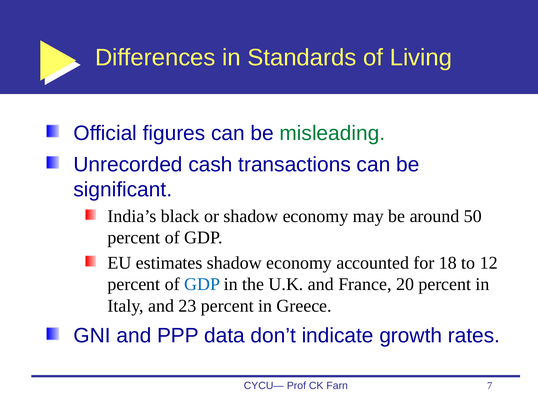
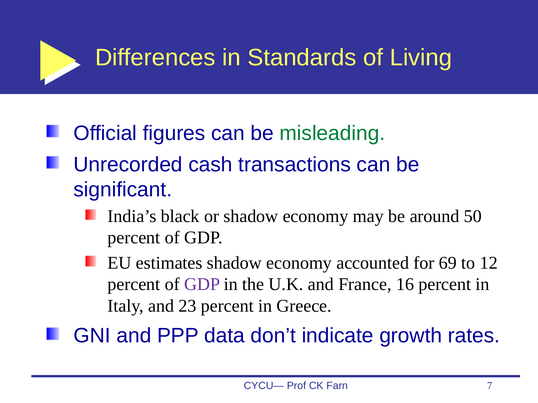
18: 18 -> 69
GDP at (202, 285) colour: blue -> purple
20: 20 -> 16
